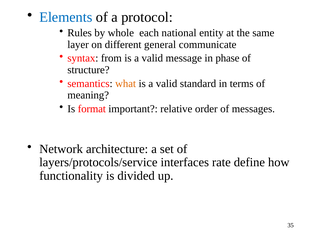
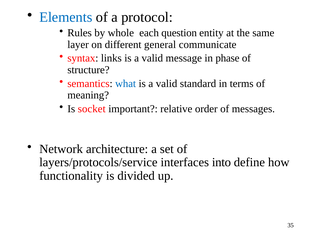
national: national -> question
from: from -> links
what colour: orange -> blue
format: format -> socket
rate: rate -> into
